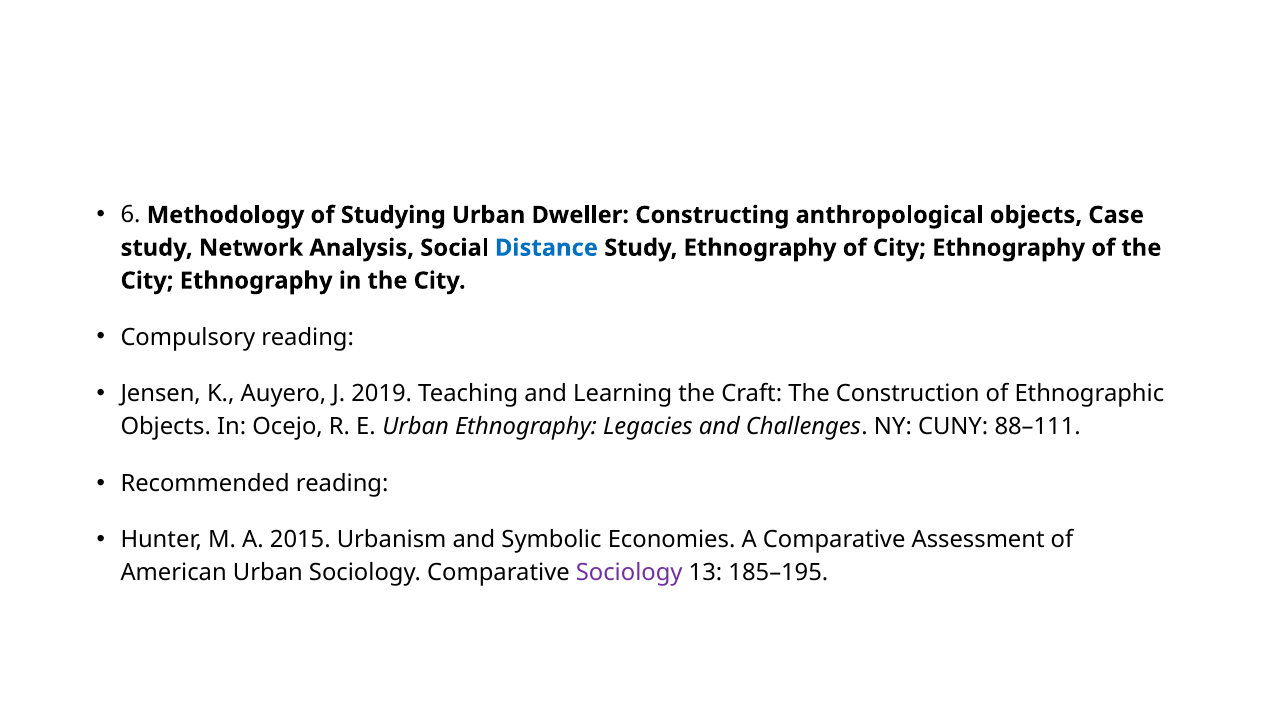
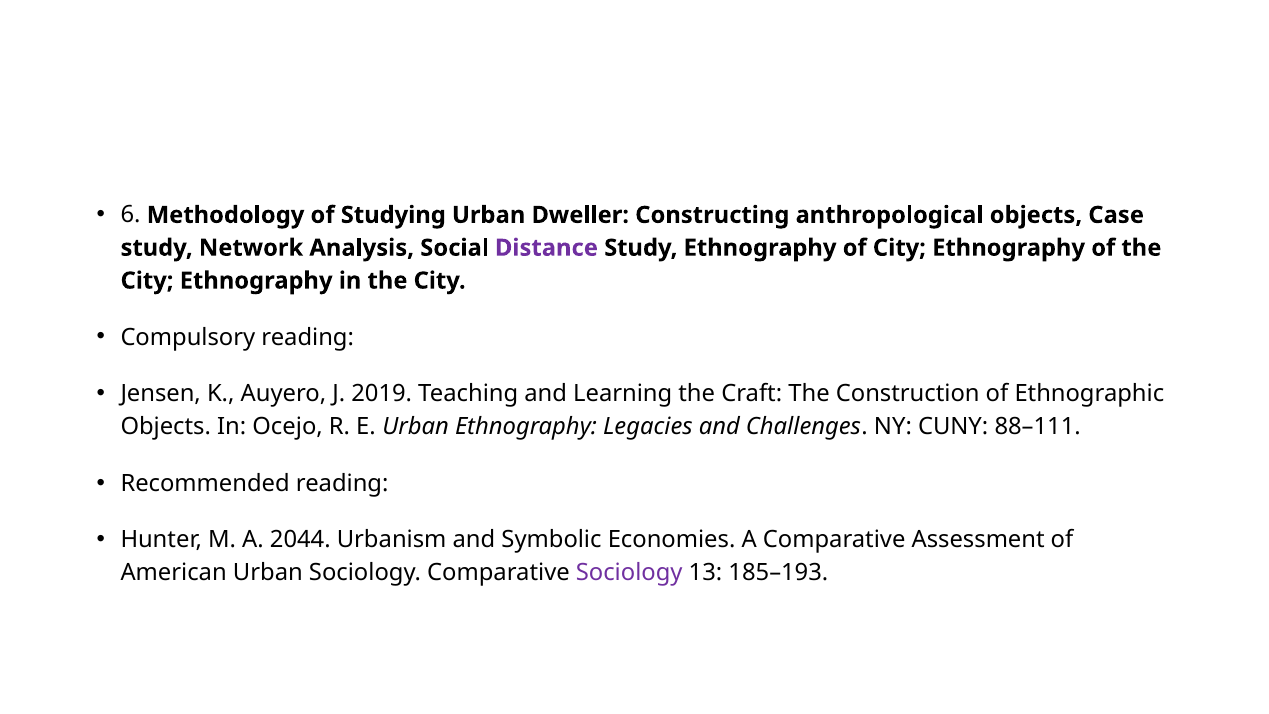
Distance colour: blue -> purple
2015: 2015 -> 2044
185–195: 185–195 -> 185–193
